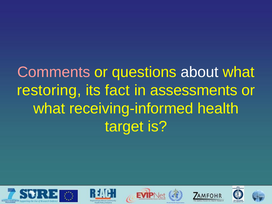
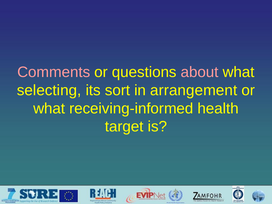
about colour: white -> pink
restoring: restoring -> selecting
fact: fact -> sort
assessments: assessments -> arrangement
